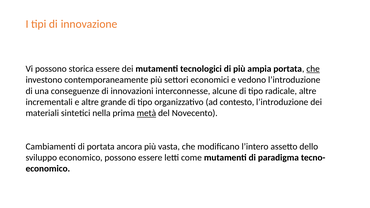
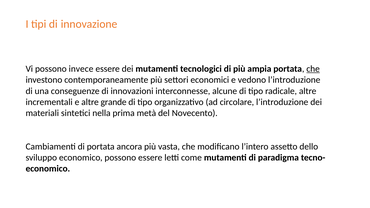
storica: storica -> invece
contesto: contesto -> circolare
metà underline: present -> none
